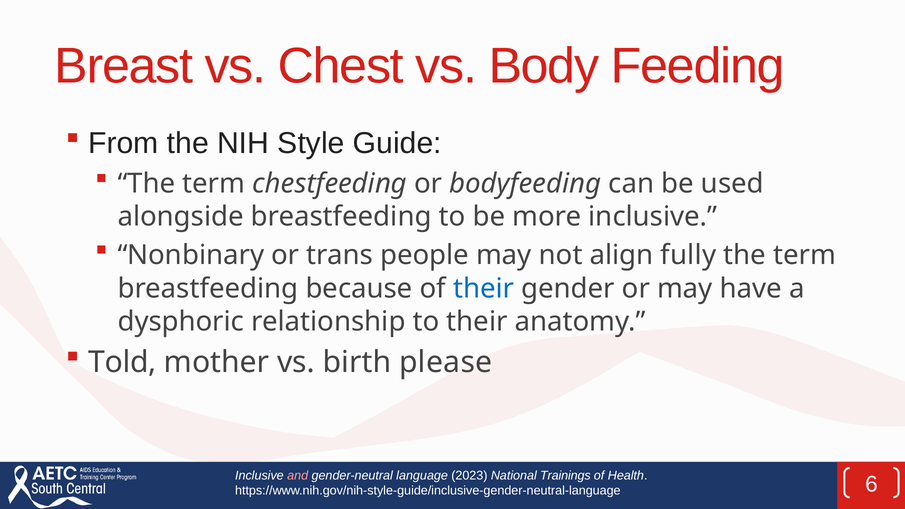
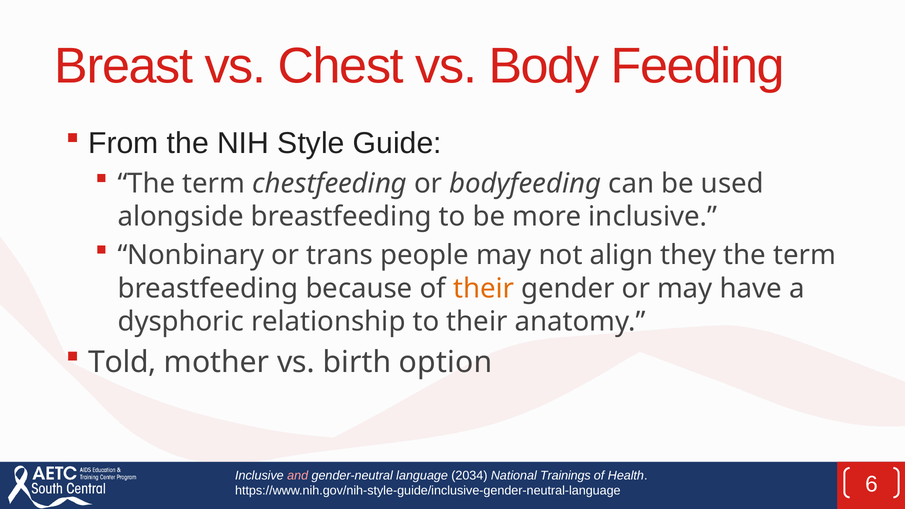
fully: fully -> they
their at (484, 288) colour: blue -> orange
please: please -> option
2023: 2023 -> 2034
